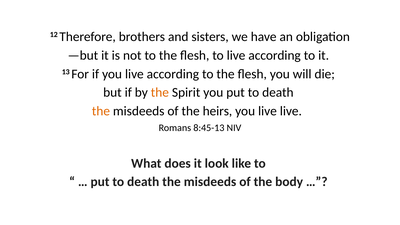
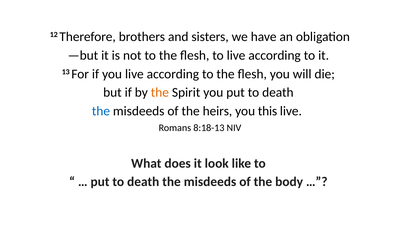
the at (101, 111) colour: orange -> blue
live at (267, 111): live -> this
8:45-13: 8:45-13 -> 8:18-13
